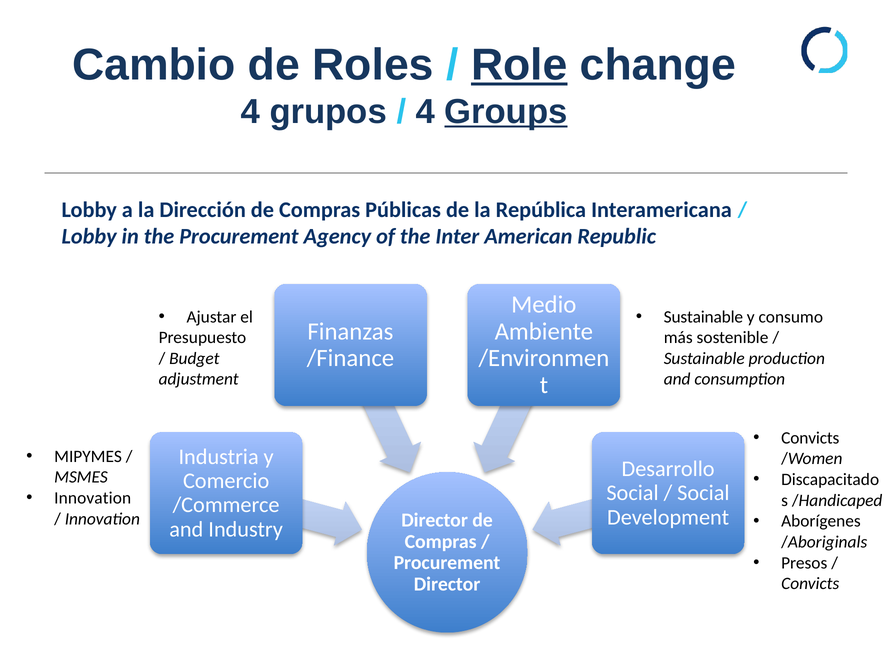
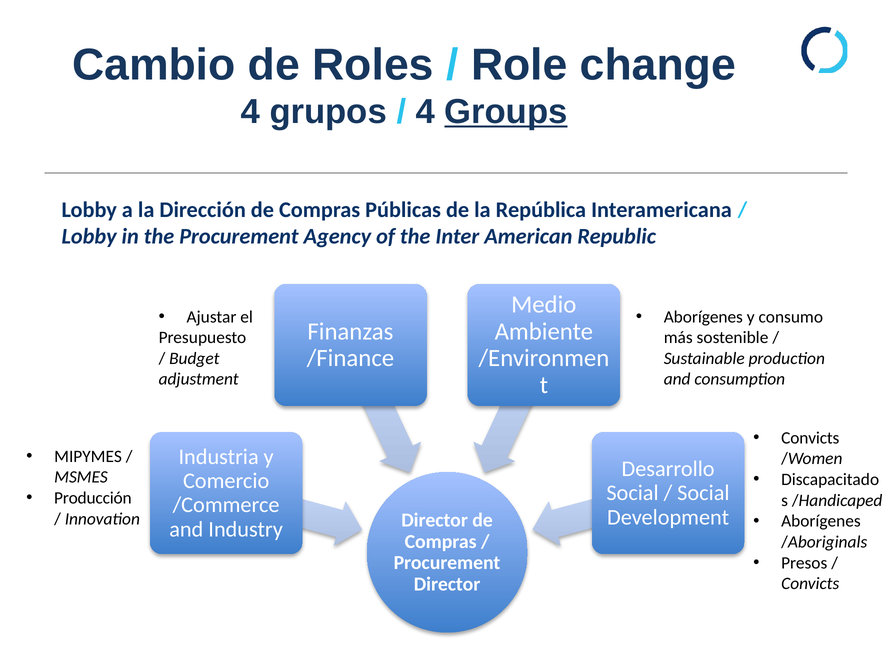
Role underline: present -> none
Sustainable at (703, 317): Sustainable -> Aborígenes
Innovation at (93, 498): Innovation -> Producción
